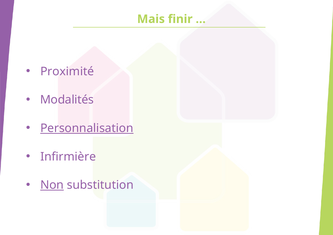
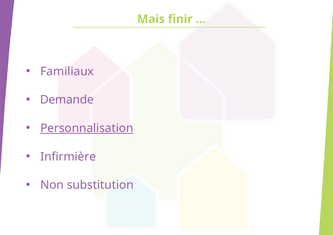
Proximité: Proximité -> Familiaux
Modalités: Modalités -> Demande
Non underline: present -> none
